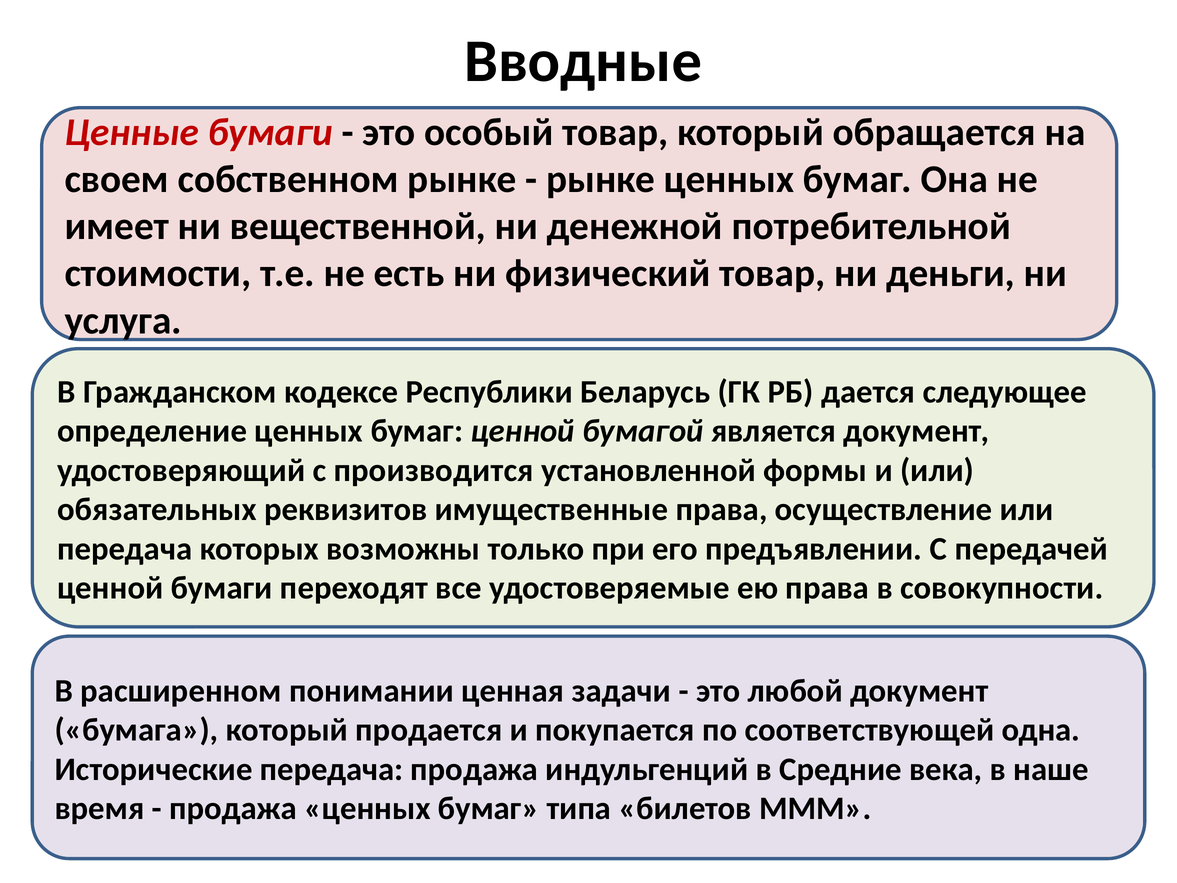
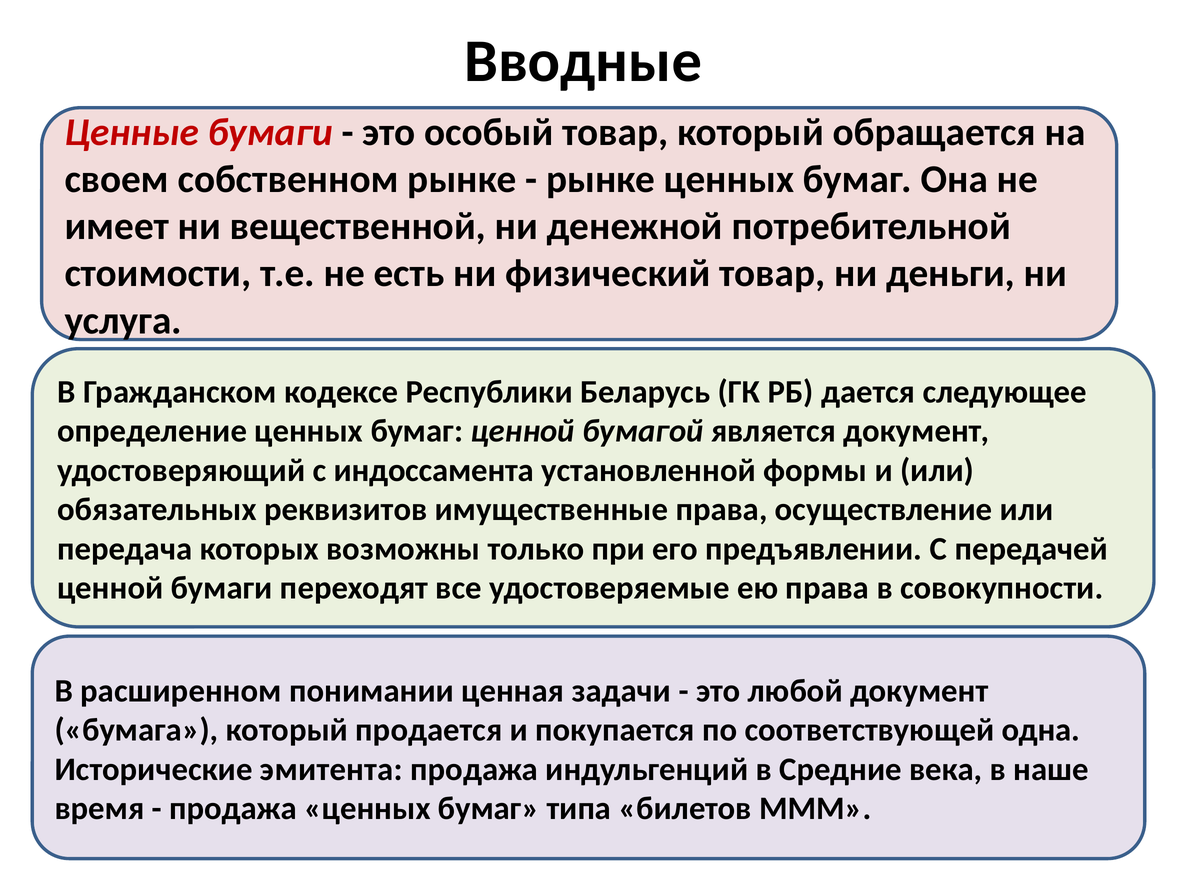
производится: производится -> индоссамента
Исторические передача: передача -> эмитента
